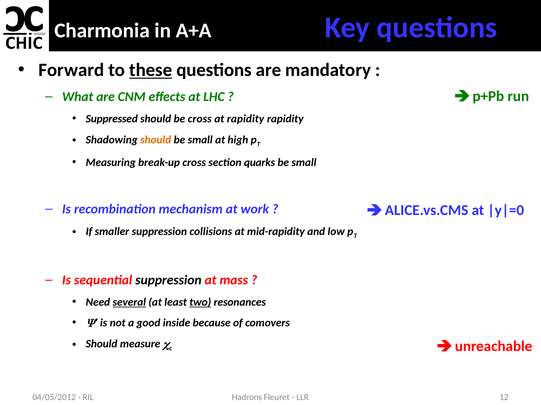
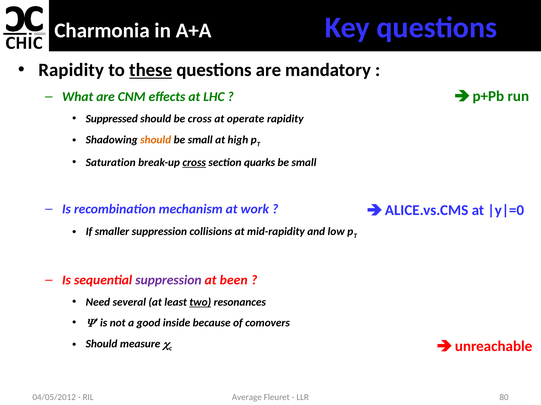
Forward at (71, 70): Forward -> Rapidity
at rapidity: rapidity -> operate
Measuring: Measuring -> Saturation
cross at (194, 163) underline: none -> present
suppression at (168, 281) colour: black -> purple
mass: mass -> been
several underline: present -> none
Hadrons: Hadrons -> Average
12: 12 -> 80
